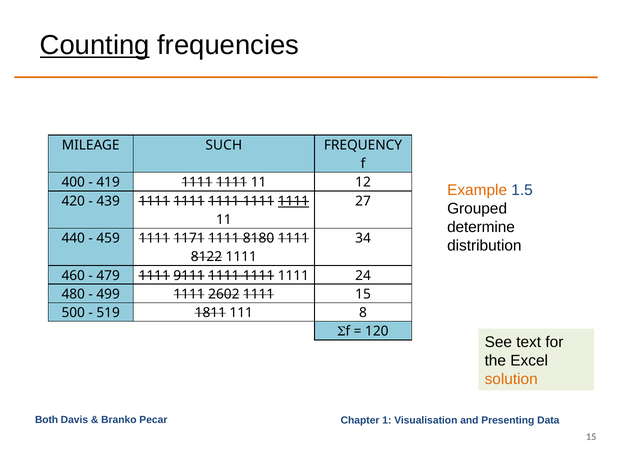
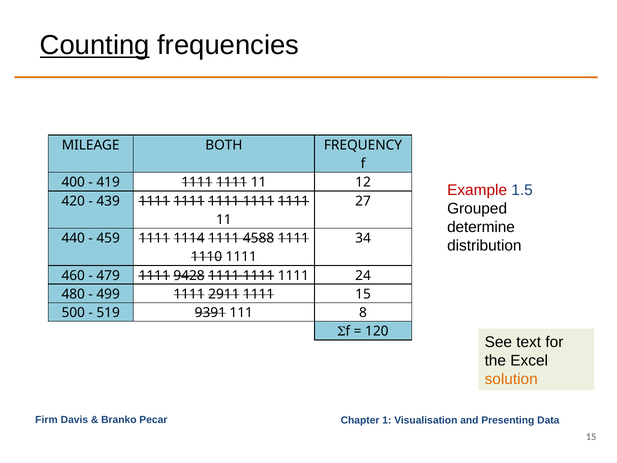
SUCH: SUCH -> BOTH
Example colour: orange -> red
1111 at (293, 201) underline: present -> none
1171: 1171 -> 1114
8180: 8180 -> 4588
8122: 8122 -> 1110
9111: 9111 -> 9428
2602: 2602 -> 2911
1811: 1811 -> 9391
Both: Both -> Firm
